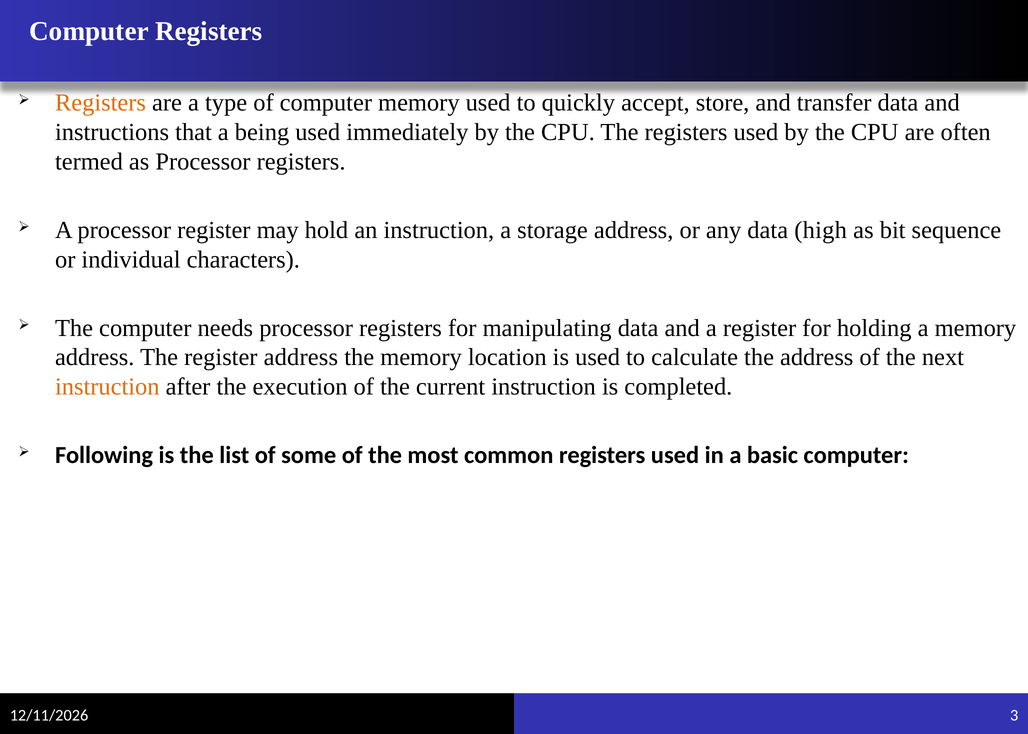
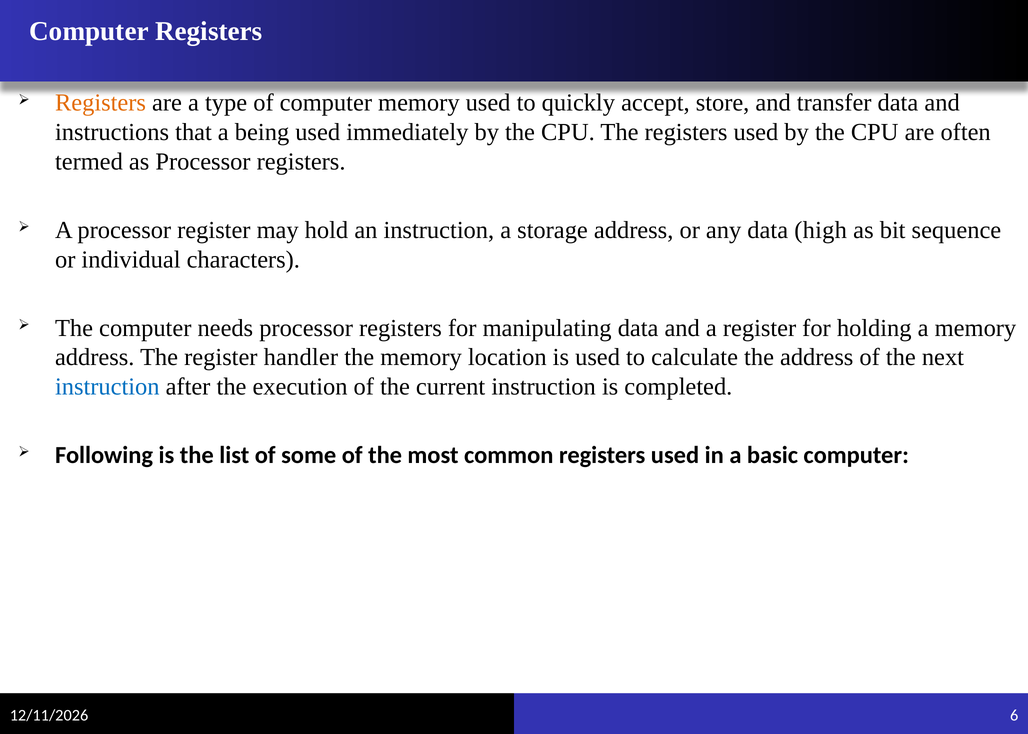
register address: address -> handler
instruction at (107, 387) colour: orange -> blue
3: 3 -> 6
